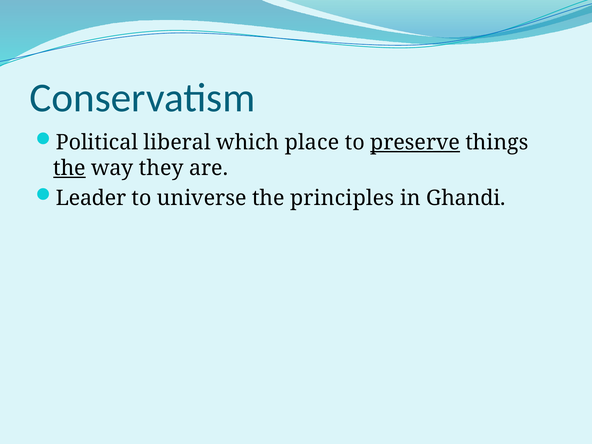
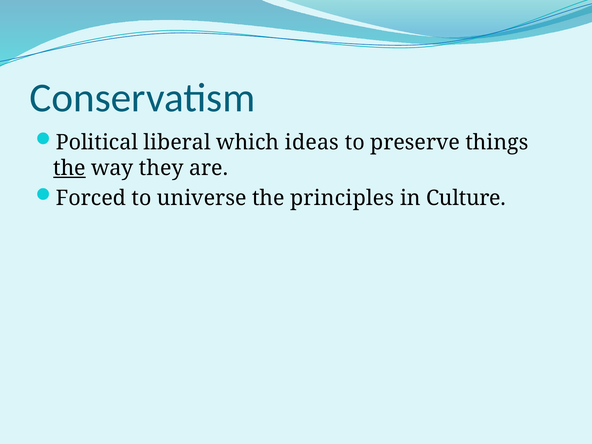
place: place -> ideas
preserve underline: present -> none
Leader: Leader -> Forced
Ghandi: Ghandi -> Culture
